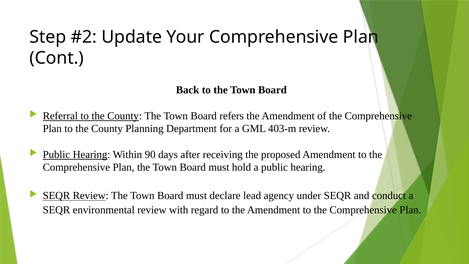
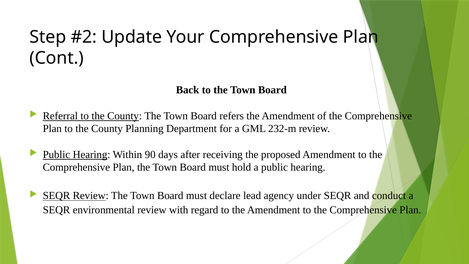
403-m: 403-m -> 232-m
